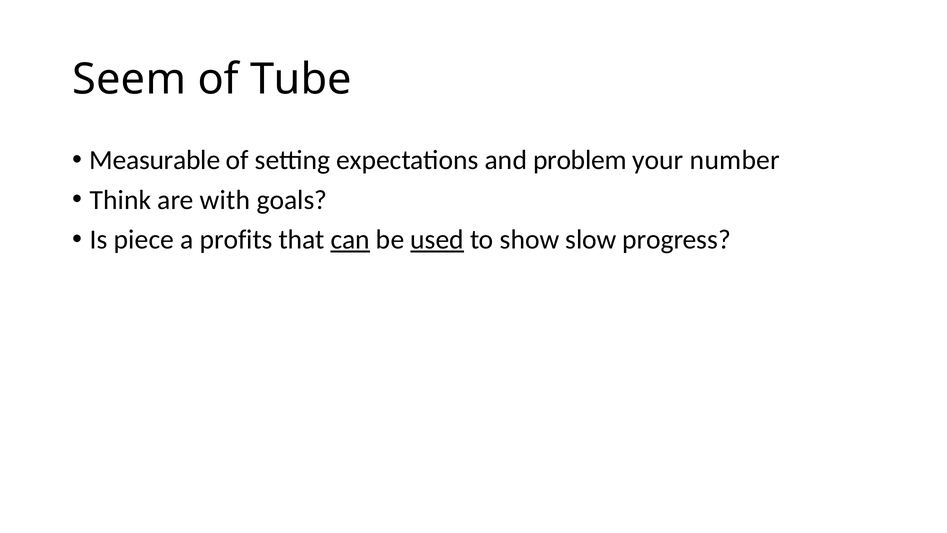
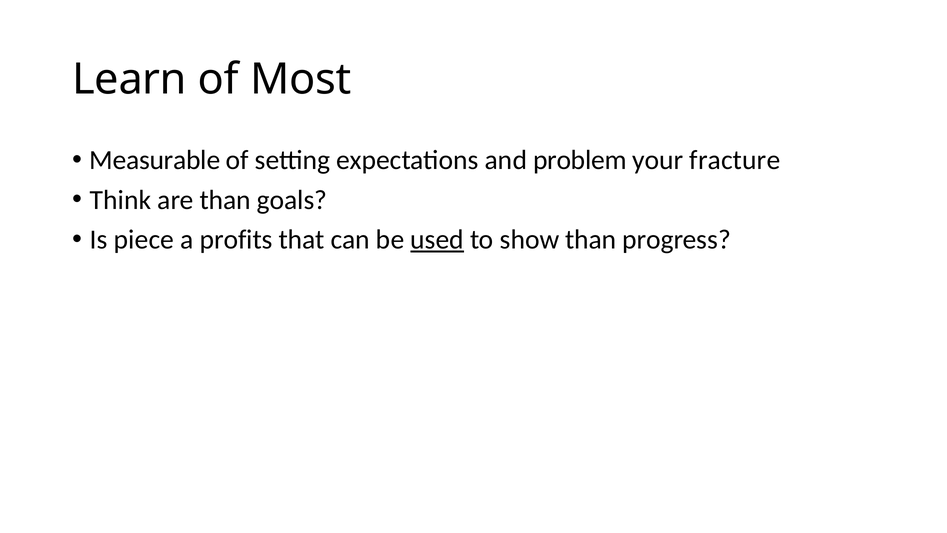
Seem: Seem -> Learn
Tube: Tube -> Most
number: number -> fracture
are with: with -> than
can underline: present -> none
show slow: slow -> than
